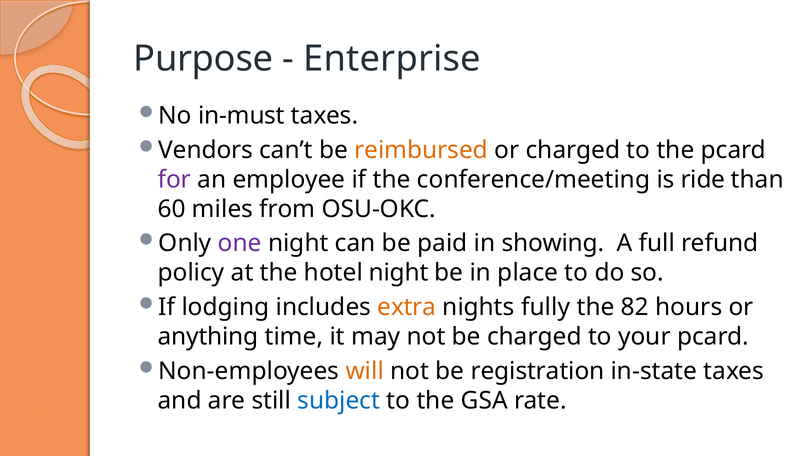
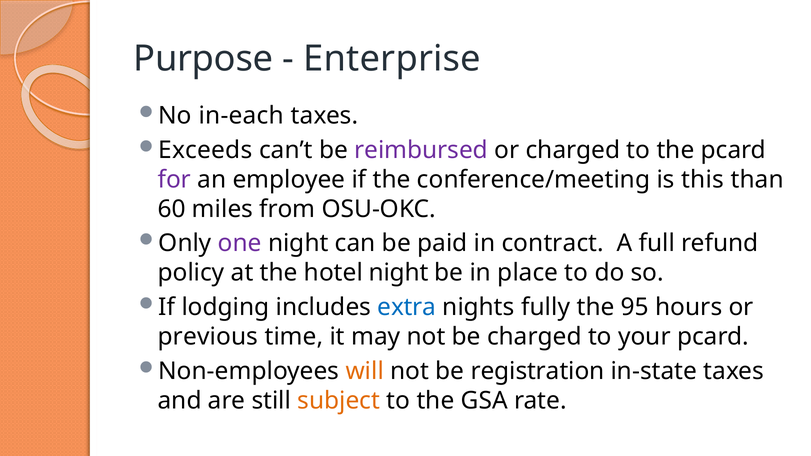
in-must: in-must -> in-each
Vendors: Vendors -> Exceeds
reimbursed colour: orange -> purple
ride: ride -> this
showing: showing -> contract
extra colour: orange -> blue
82: 82 -> 95
anything: anything -> previous
subject colour: blue -> orange
